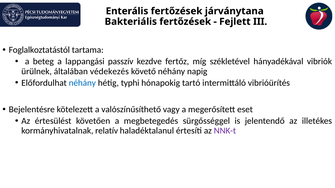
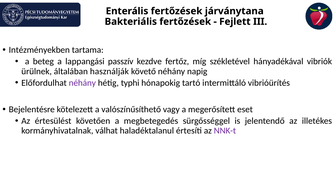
Foglalkoztatástól: Foglalkoztatástól -> Intézményekben
védekezés: védekezés -> használják
néhány at (82, 83) colour: blue -> purple
relatív: relatív -> válhat
